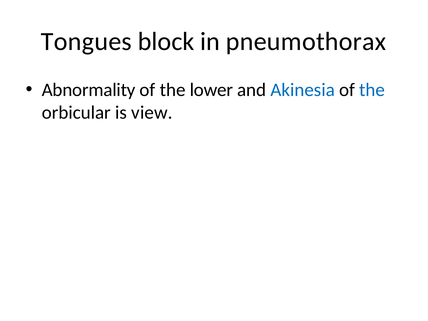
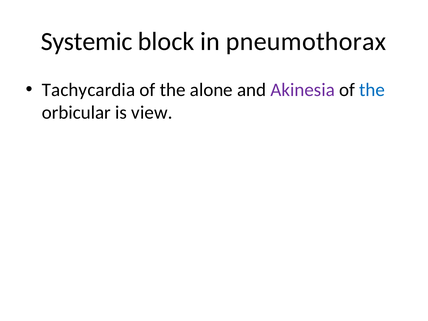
Tongues: Tongues -> Systemic
Abnormality: Abnormality -> Tachycardia
lower: lower -> alone
Akinesia colour: blue -> purple
